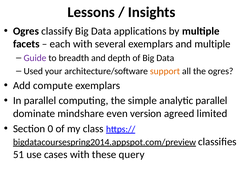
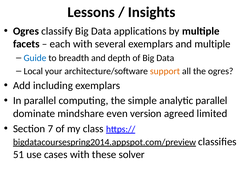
Guide colour: purple -> blue
Used: Used -> Local
compute: compute -> including
0: 0 -> 7
query: query -> solver
